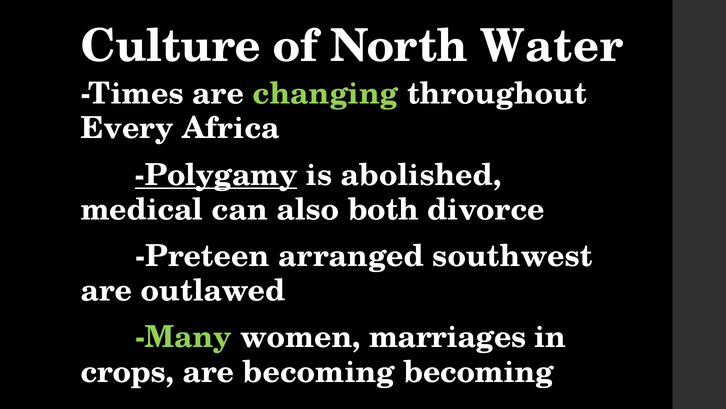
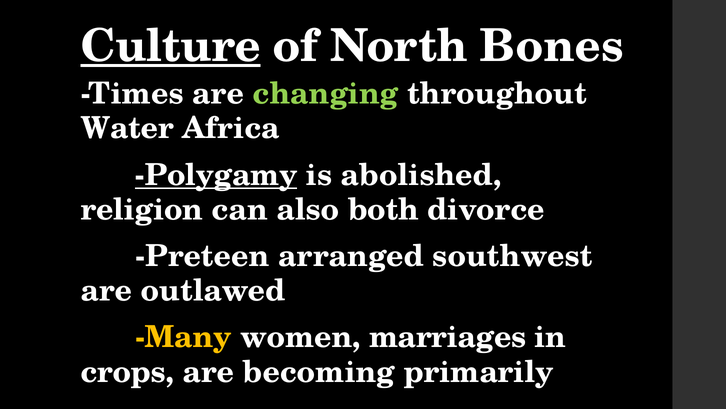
Culture underline: none -> present
Water: Water -> Bones
Every: Every -> Water
medical: medical -> religion
Many colour: light green -> yellow
becoming becoming: becoming -> primarily
